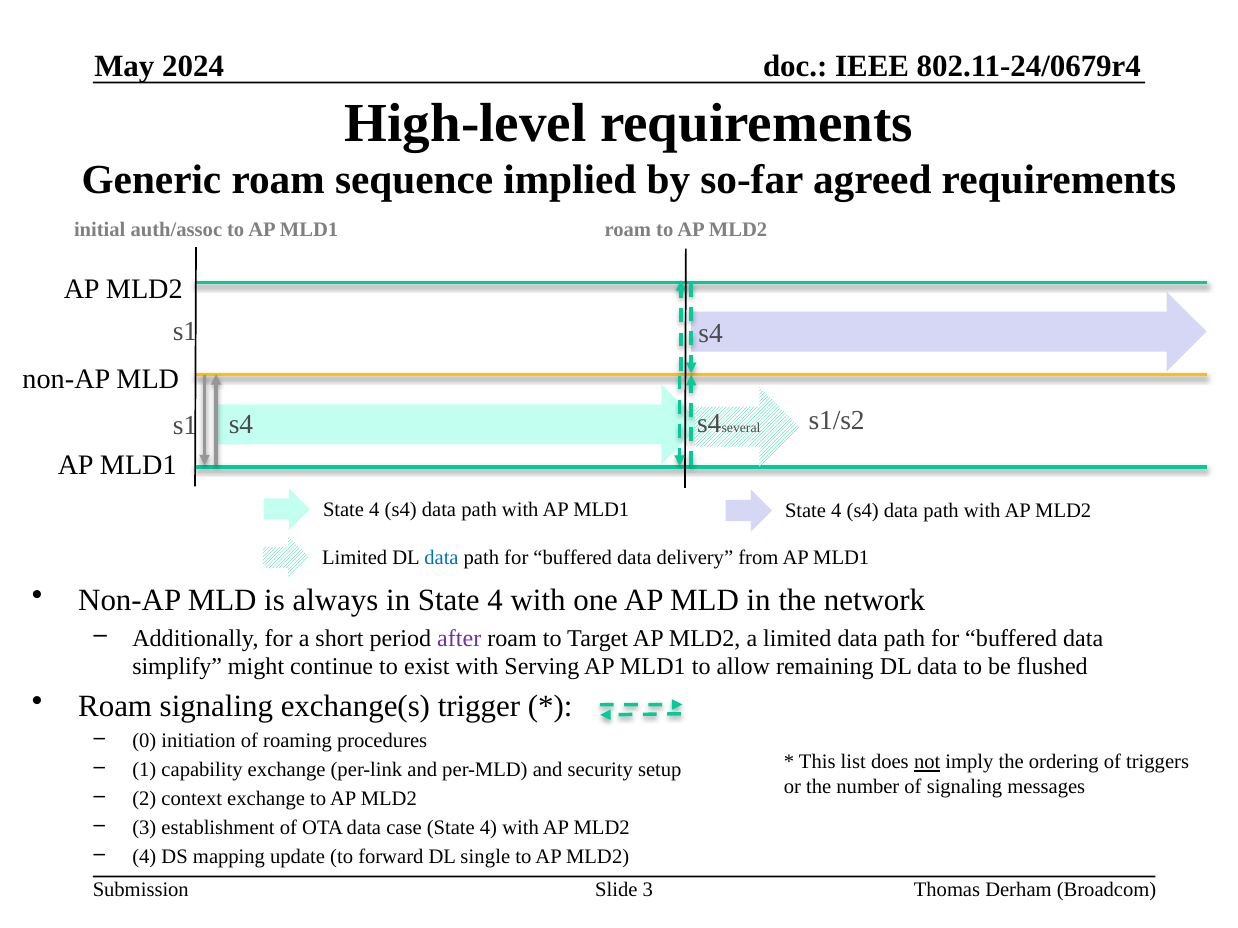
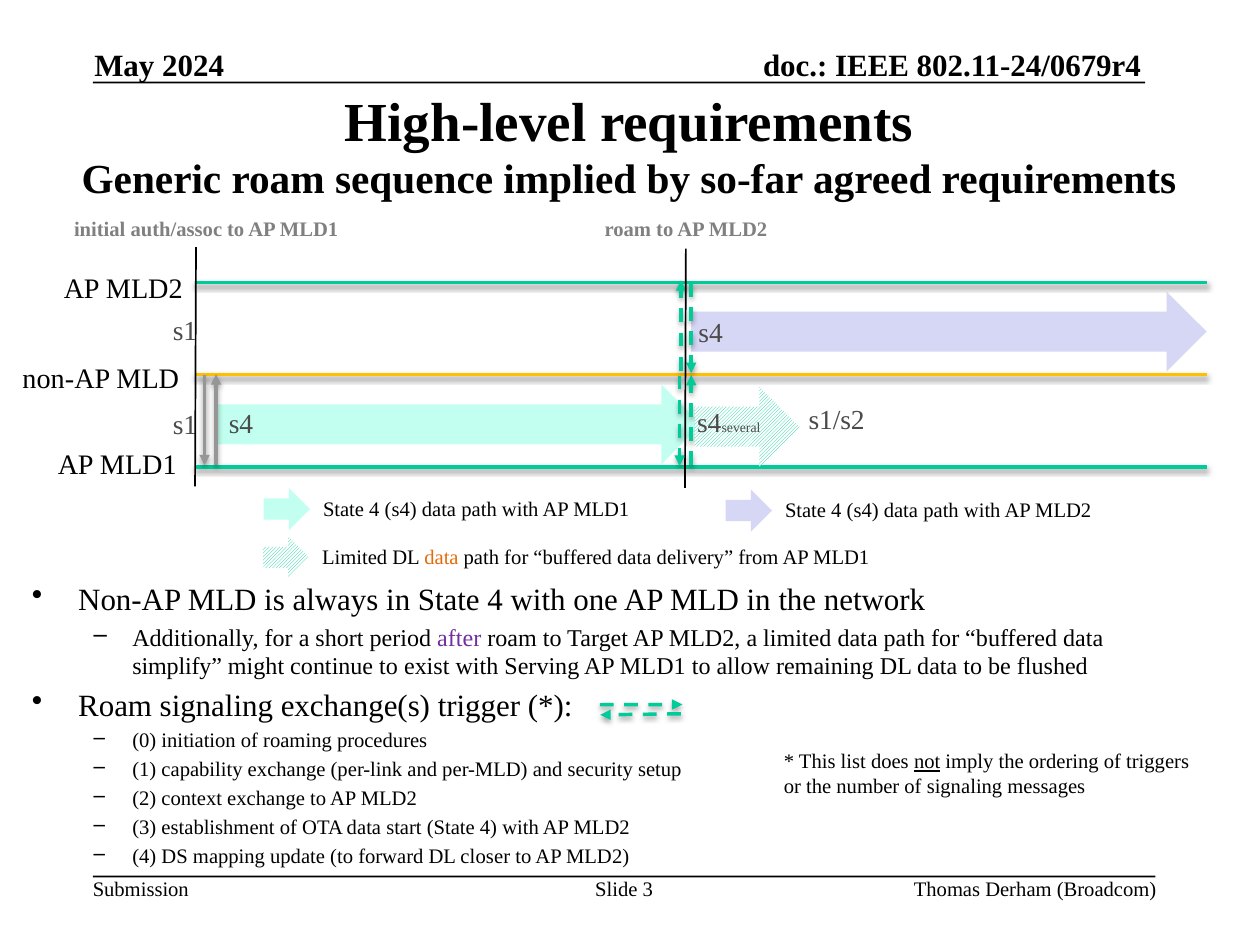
data at (441, 558) colour: blue -> orange
case: case -> start
single: single -> closer
